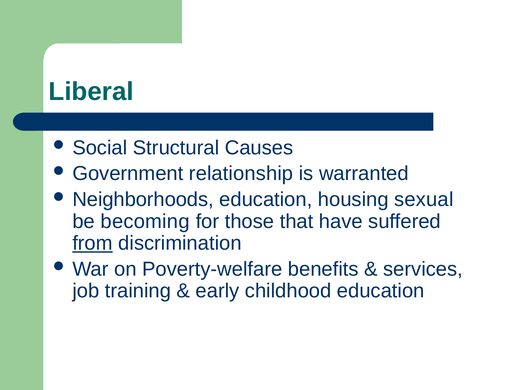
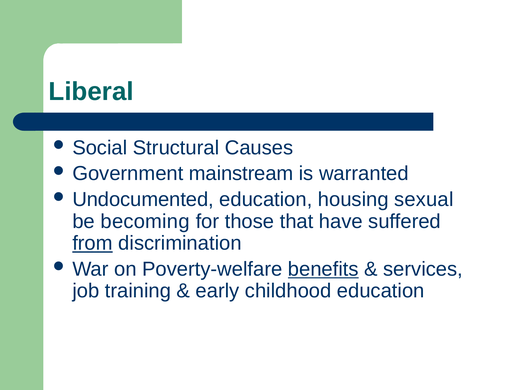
relationship: relationship -> mainstream
Neighborhoods: Neighborhoods -> Undocumented
benefits underline: none -> present
